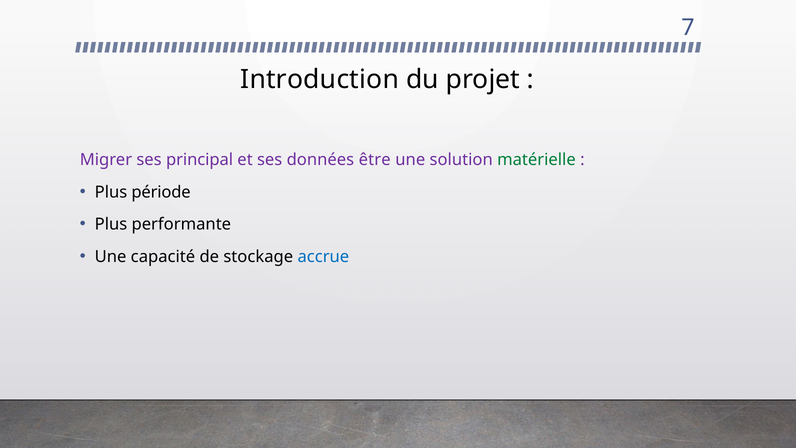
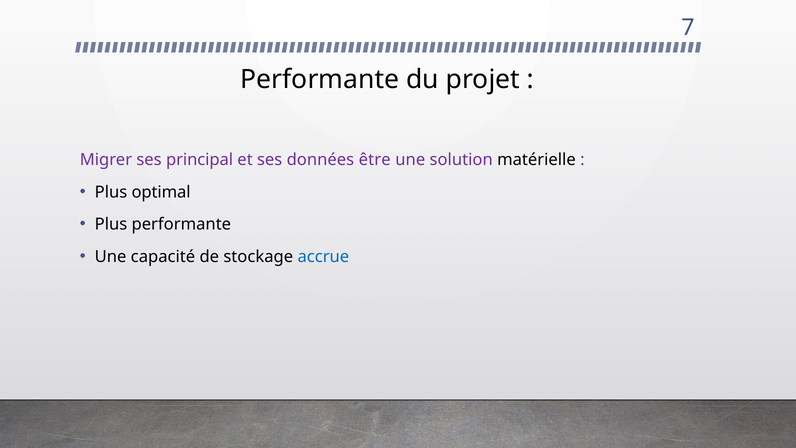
Introduction at (320, 79): Introduction -> Performante
matérielle colour: green -> black
période: période -> optimal
